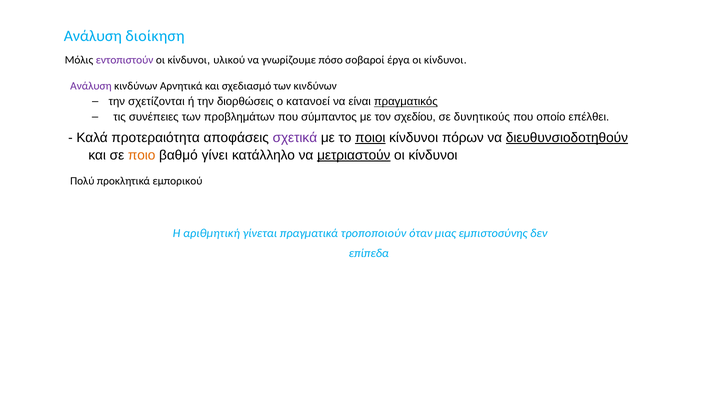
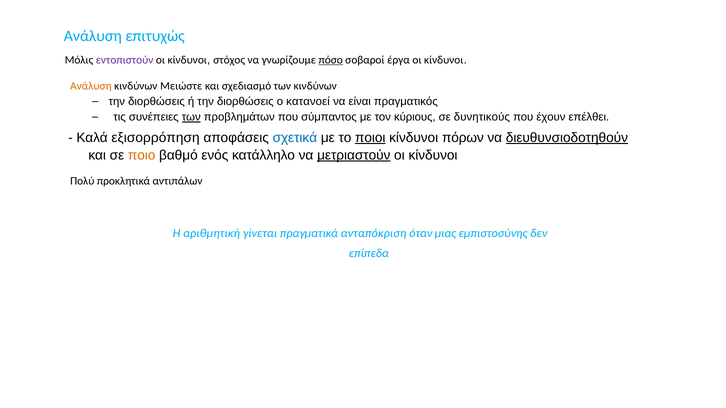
διοίκηση: διοίκηση -> επιτυχώς
υλικού: υλικού -> στόχος
πόσο underline: none -> present
Ανάλυση at (91, 86) colour: purple -> orange
Αρνητικά: Αρνητικά -> Μειώστε
σχετίζονται at (156, 102): σχετίζονται -> διορθώσεις
πραγματικός underline: present -> none
των at (191, 117) underline: none -> present
σχεδίου: σχεδίου -> κύριους
οποίο: οποίο -> έχουν
προτεραιότητα: προτεραιότητα -> εξισορρόπηση
σχετικά colour: purple -> blue
γίνει: γίνει -> ενός
εμπορικού: εμπορικού -> αντιπάλων
τροποποιούν: τροποποιούν -> ανταπόκριση
